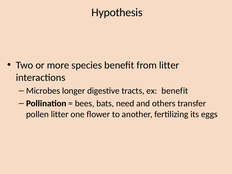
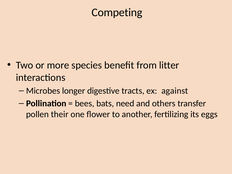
Hypothesis: Hypothesis -> Competing
ex benefit: benefit -> against
pollen litter: litter -> their
